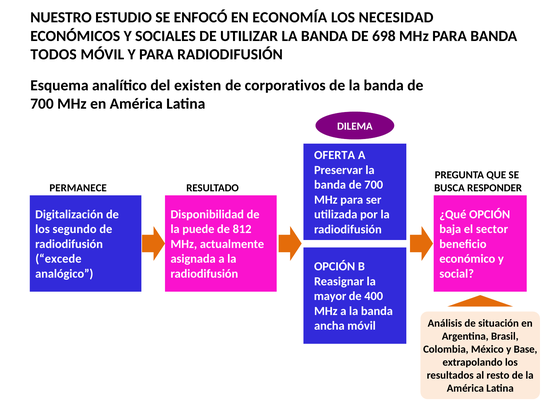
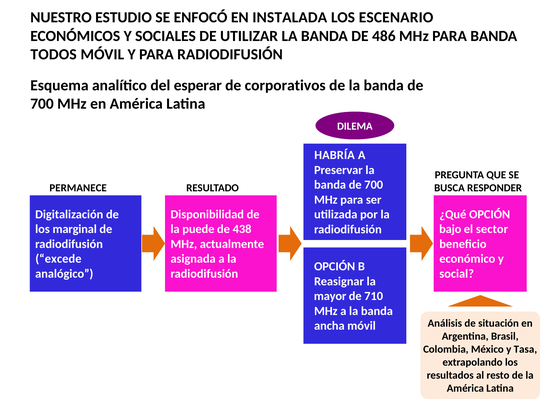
ECONOMÍA: ECONOMÍA -> INSTALADA
NECESIDAD: NECESIDAD -> ESCENARIO
698: 698 -> 486
existen: existen -> esperar
OFERTA: OFERTA -> HABRÍA
segundo: segundo -> marginal
812: 812 -> 438
baja: baja -> bajo
400: 400 -> 710
Base: Base -> Tasa
